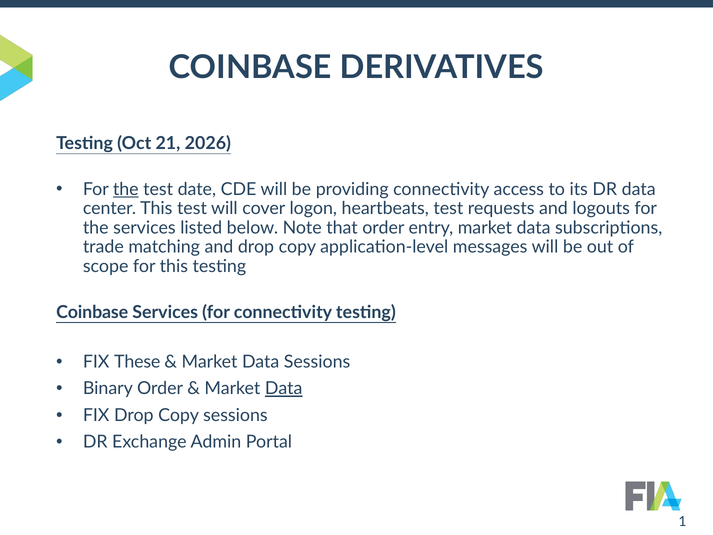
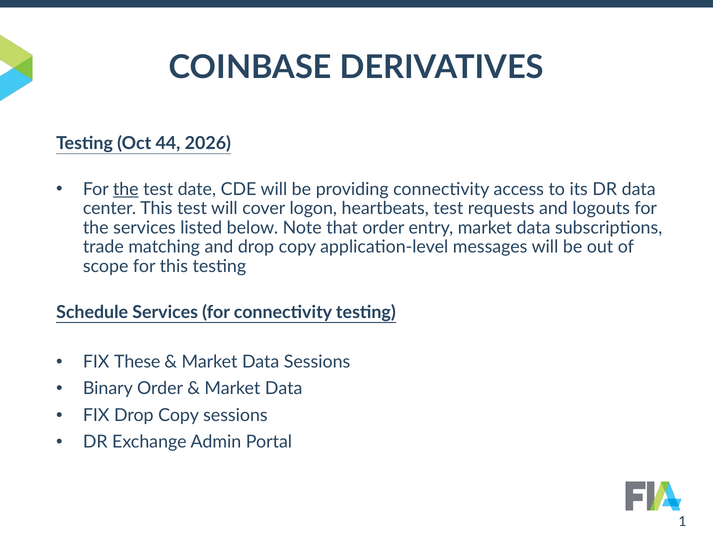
21: 21 -> 44
Coinbase at (92, 312): Coinbase -> Schedule
Data at (284, 388) underline: present -> none
